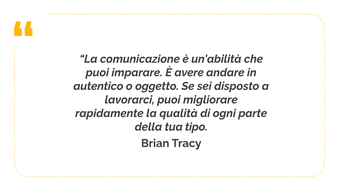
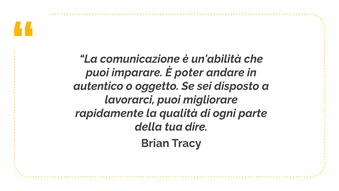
avere: avere -> poter
tipo: tipo -> dire
